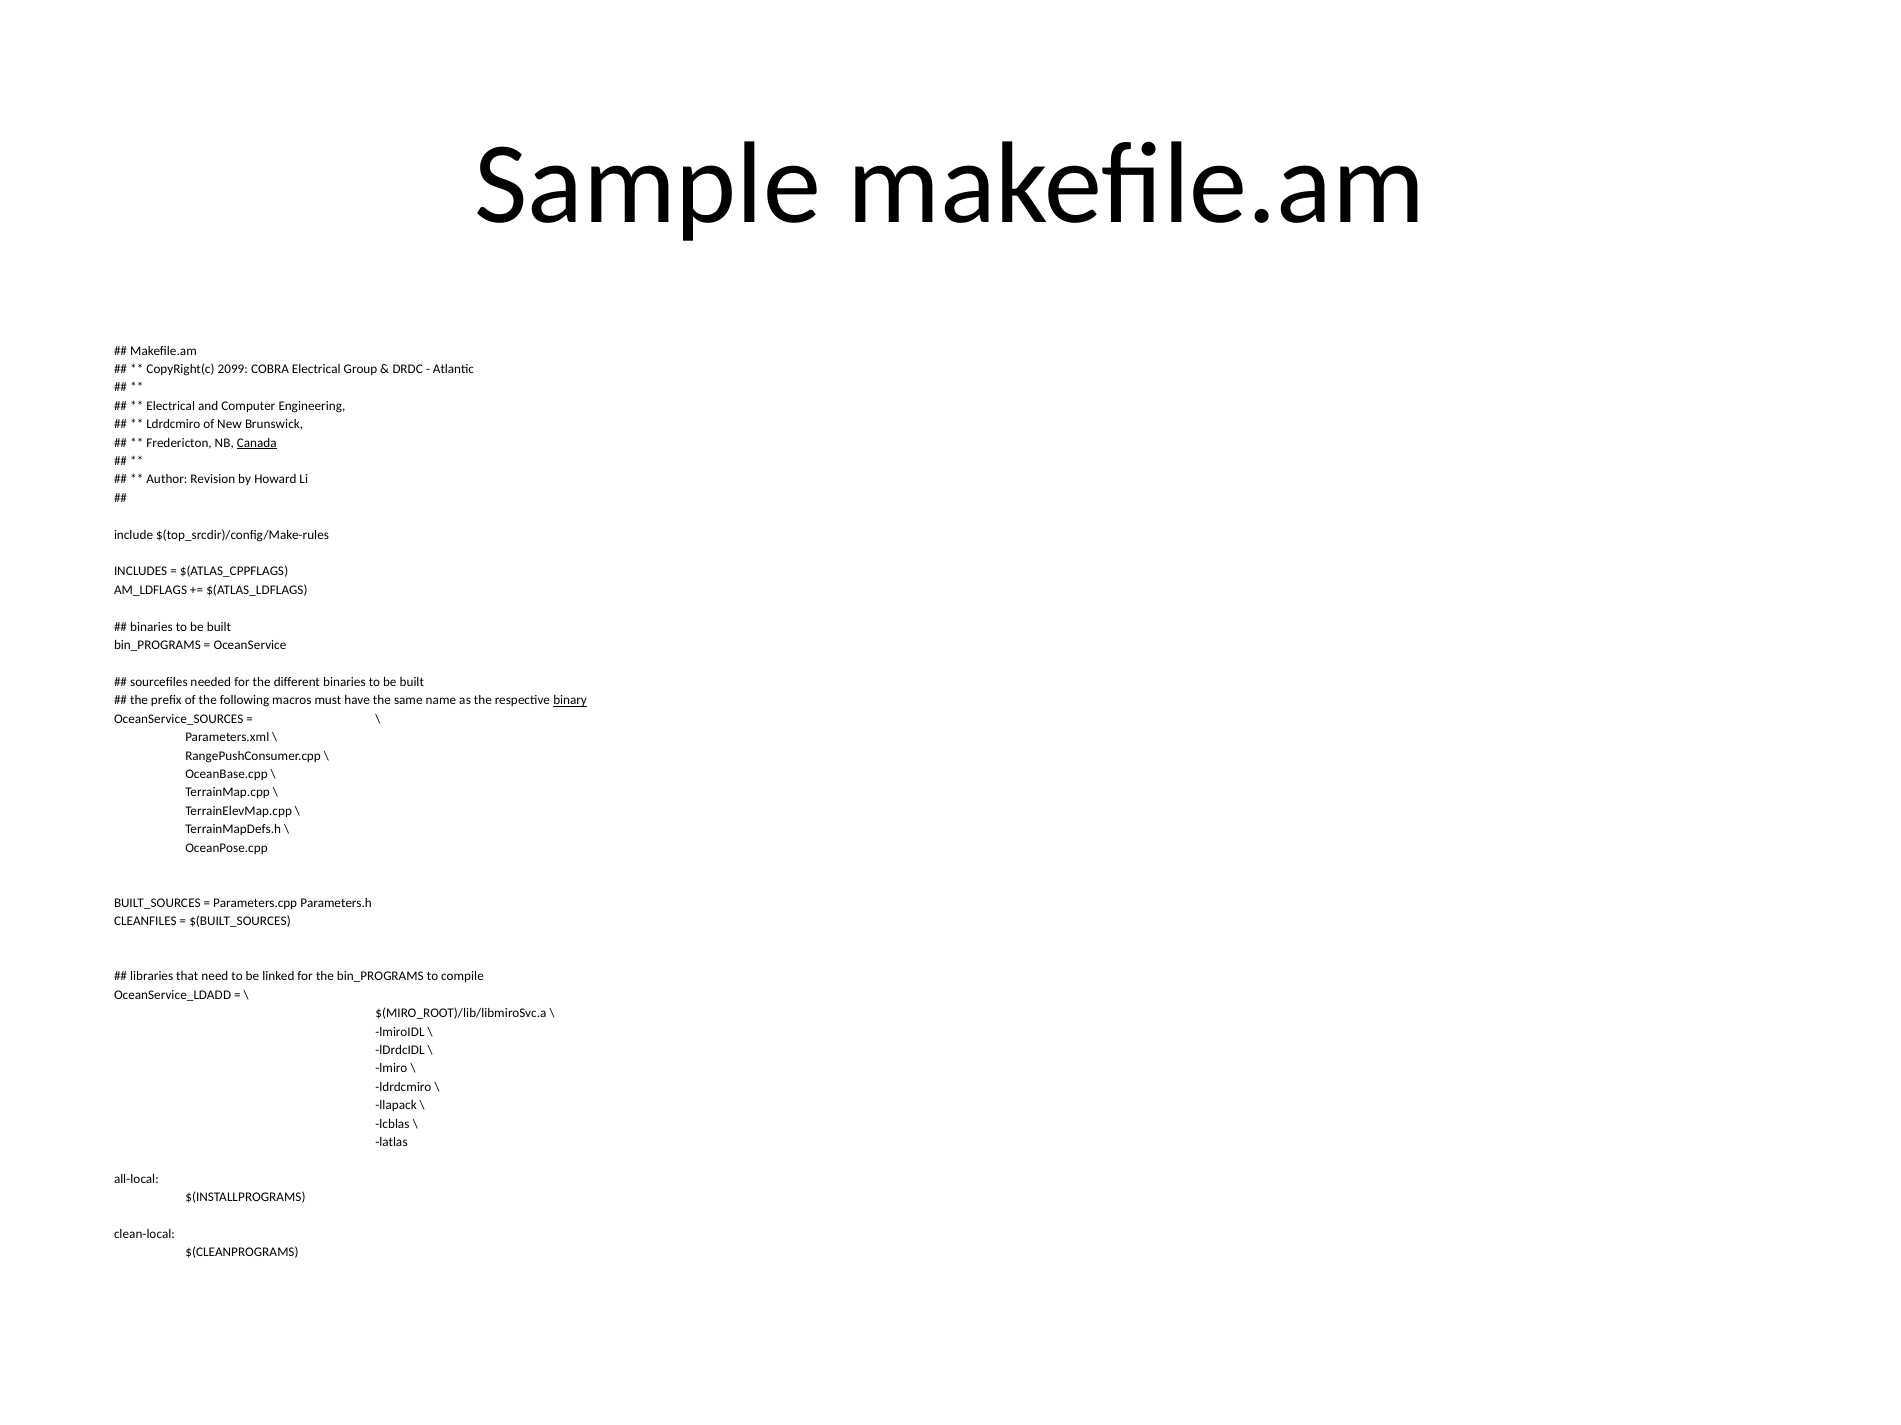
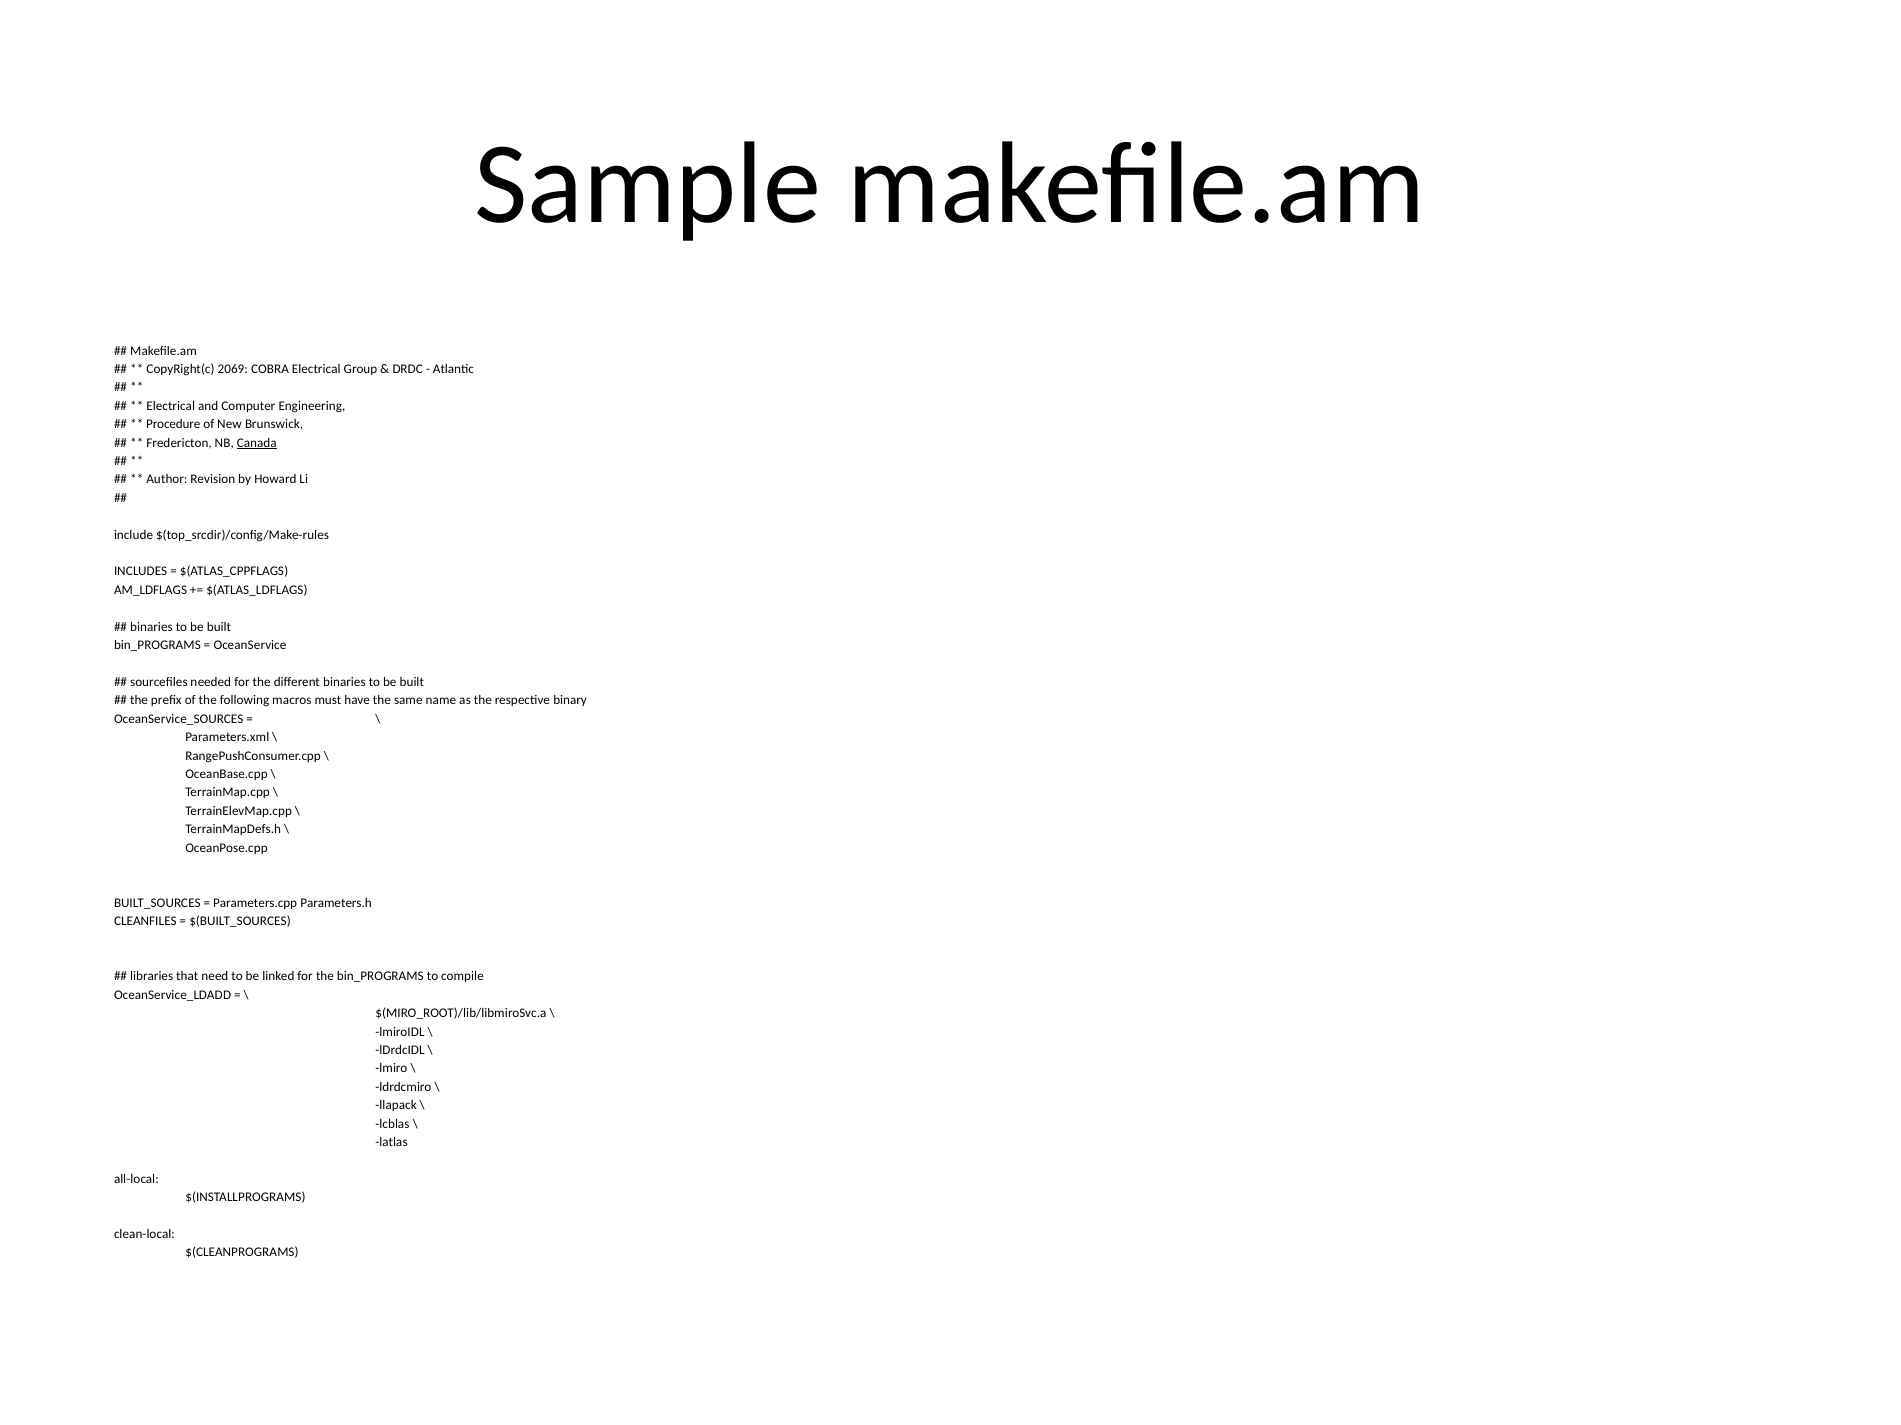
2099: 2099 -> 2069
Ldrdcmiro at (173, 425): Ldrdcmiro -> Procedure
binary underline: present -> none
